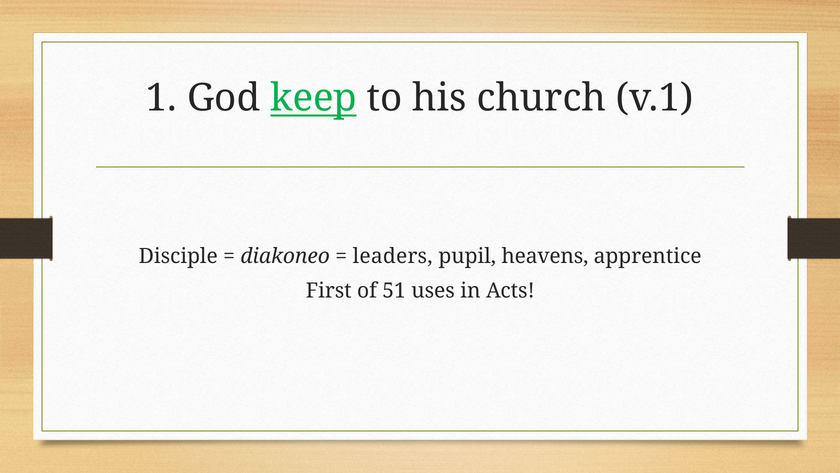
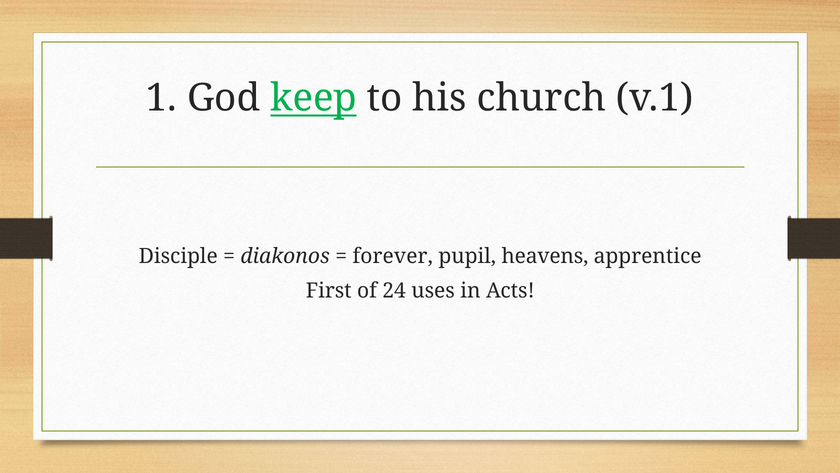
diakoneo: diakoneo -> diakonos
leaders: leaders -> forever
51: 51 -> 24
